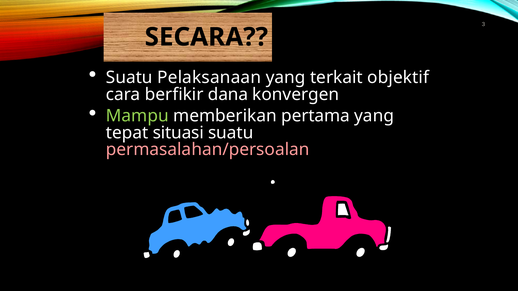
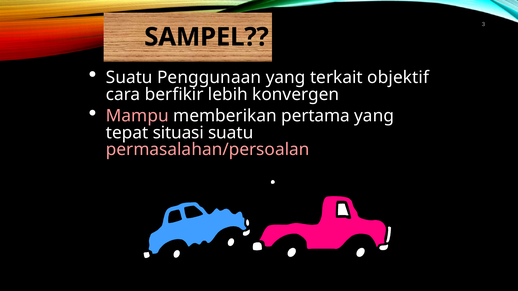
SECARA: SECARA -> SAMPEL
Pelaksanaan: Pelaksanaan -> Penggunaan
dana: dana -> lebih
Mampu colour: light green -> pink
